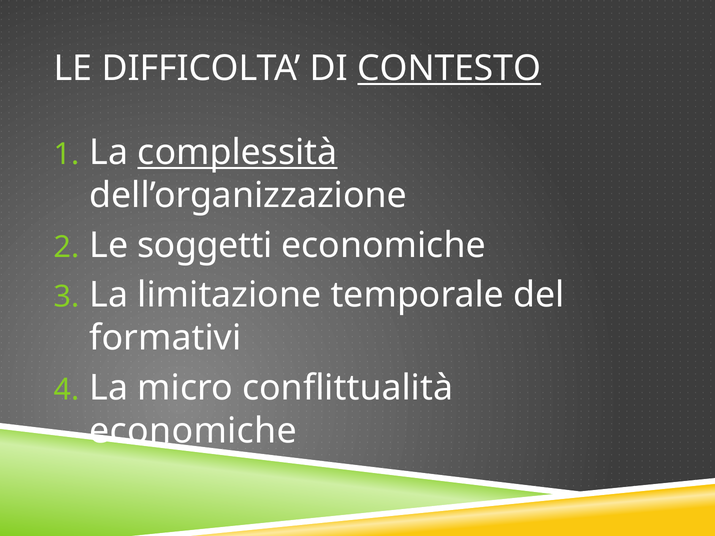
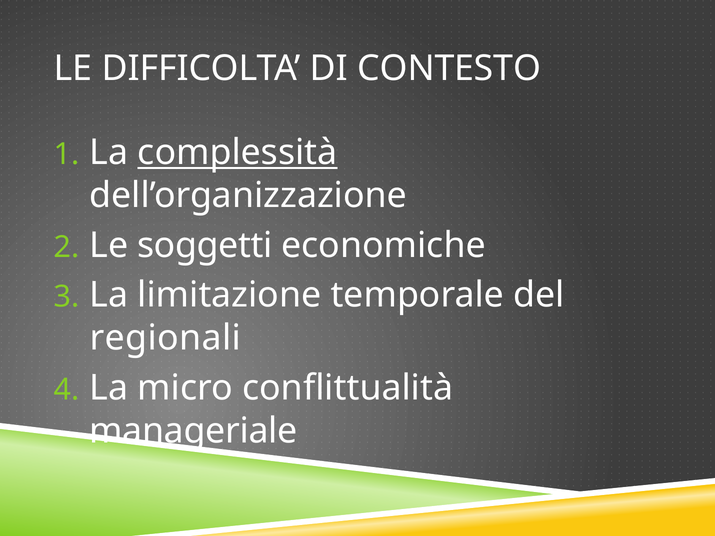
CONTESTO underline: present -> none
formativi: formativi -> regionali
economiche at (193, 431): economiche -> manageriale
